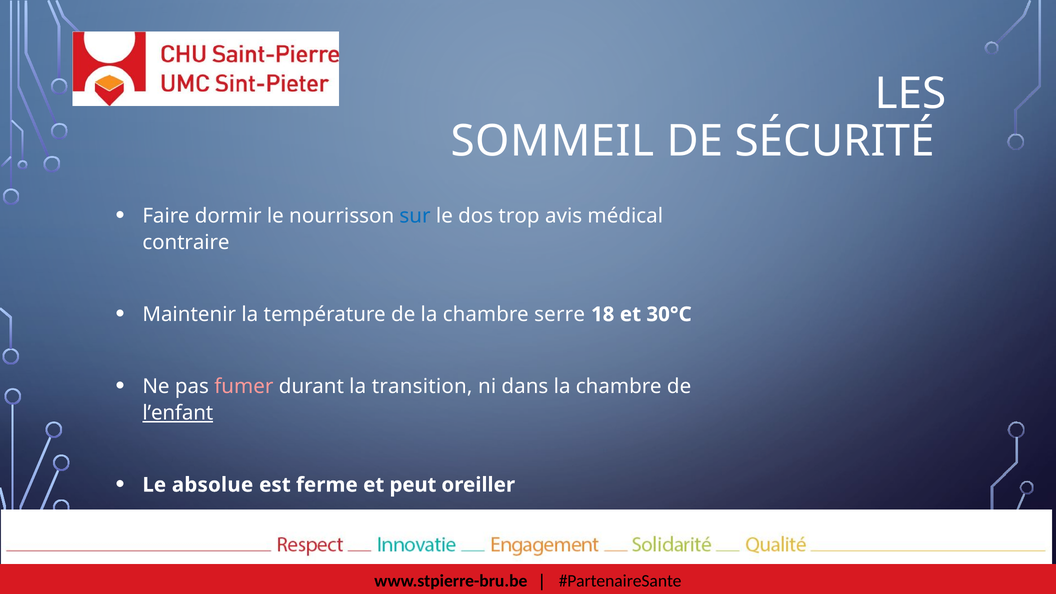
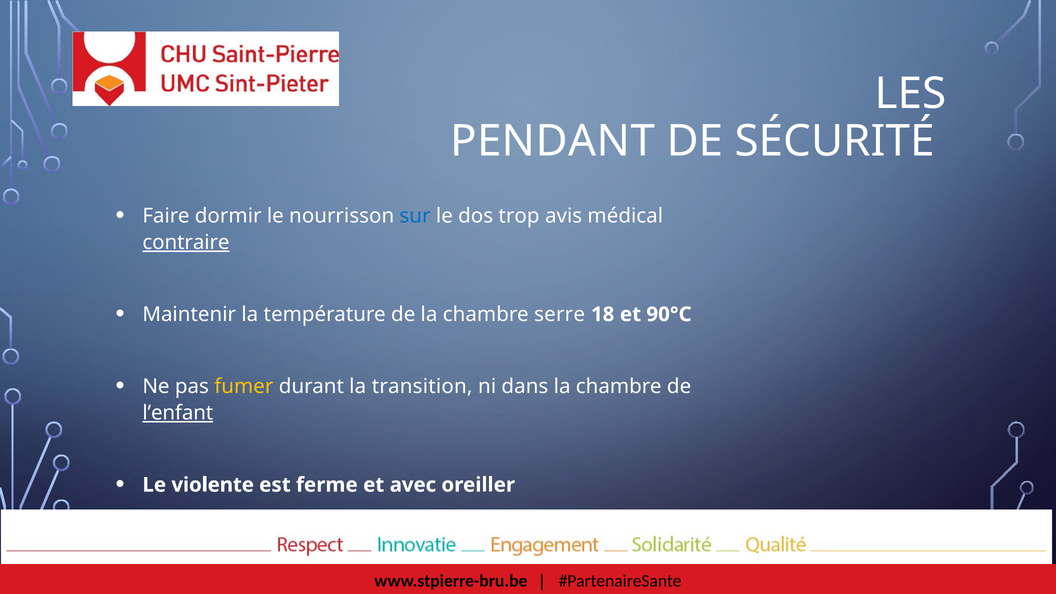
SOMMEIL: SOMMEIL -> PENDANT
contraire underline: none -> present
30°C: 30°C -> 90°C
fumer colour: pink -> yellow
absolue: absolue -> violente
peut: peut -> avec
